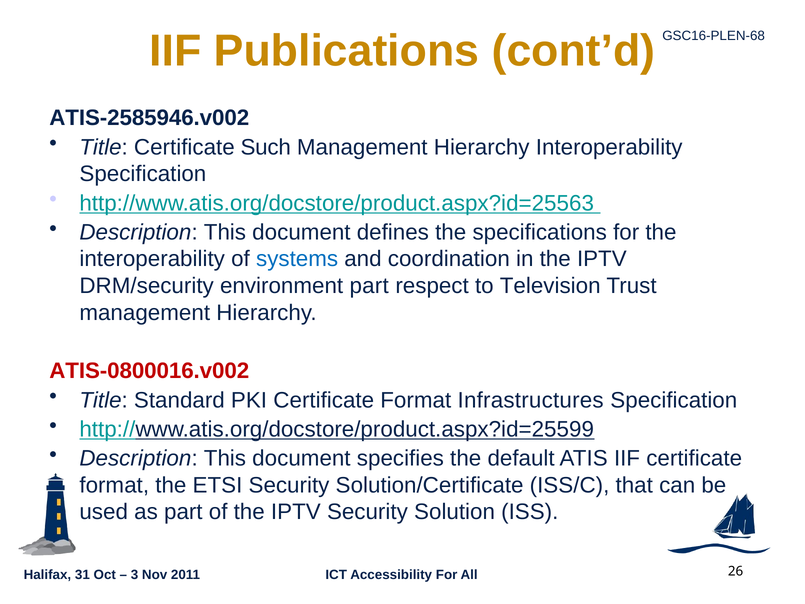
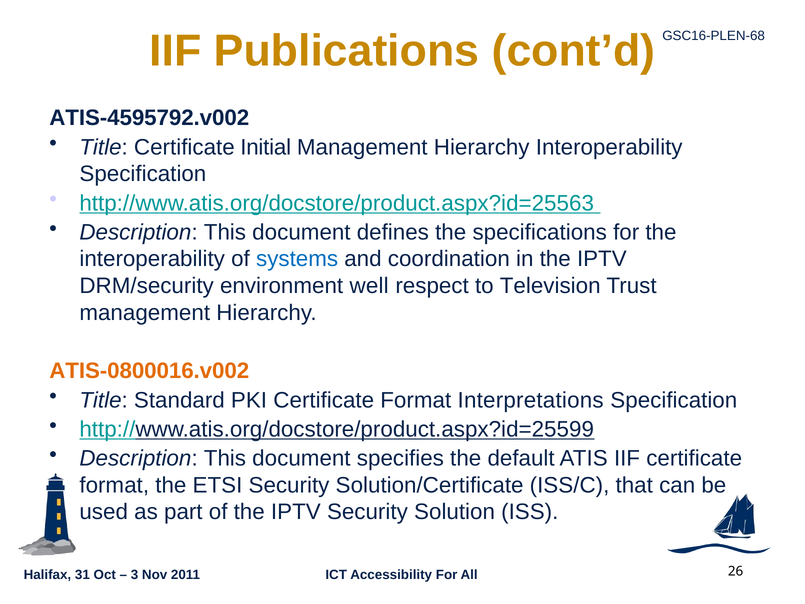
ATIS-2585946.v002: ATIS-2585946.v002 -> ATIS-4595792.v002
Such: Such -> Initial
environment part: part -> well
ATIS-0800016.v002 colour: red -> orange
Infrastructures: Infrastructures -> Interpretations
